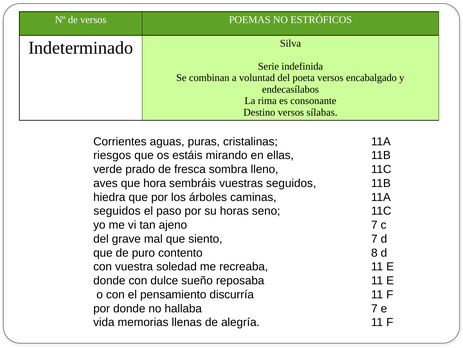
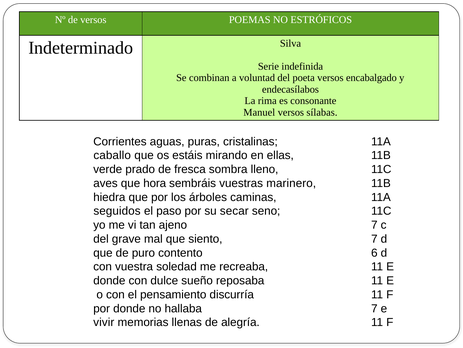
Destino: Destino -> Manuel
riesgos: riesgos -> caballo
vuestras seguidos: seguidos -> marinero
horas: horas -> secar
8: 8 -> 6
vida: vida -> vivir
